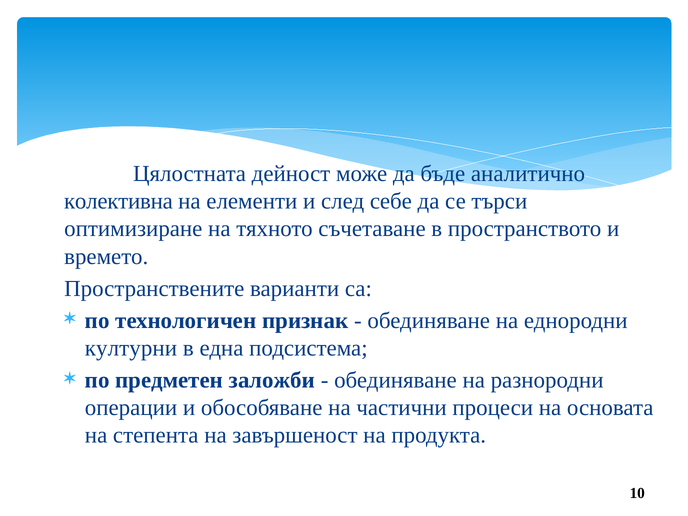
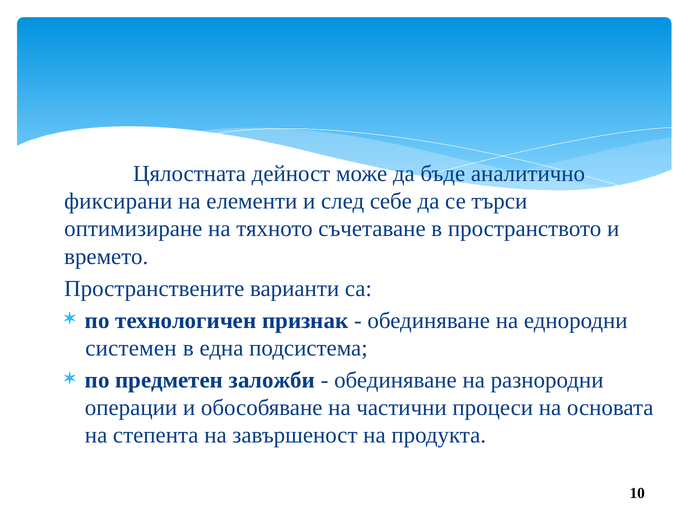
колективна: колективна -> фиксирани
културни: културни -> системен
